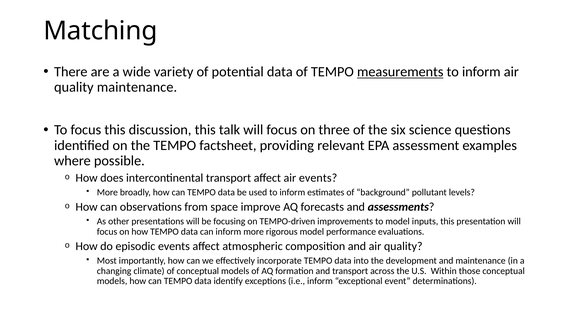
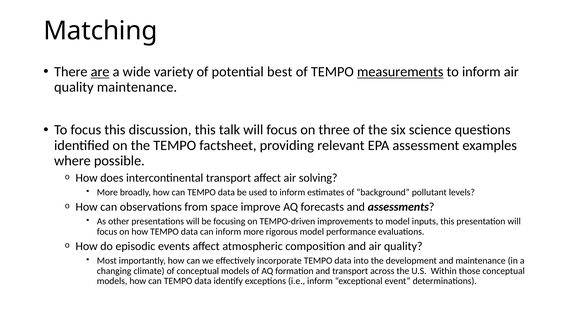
are underline: none -> present
potential data: data -> best
air events: events -> solving
